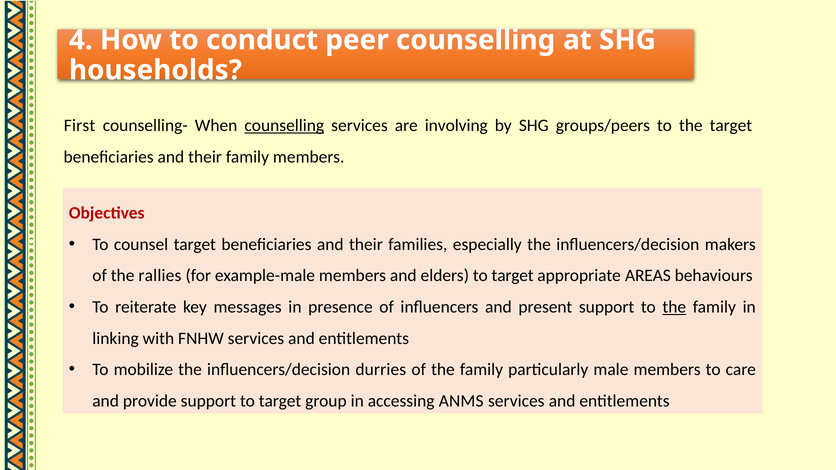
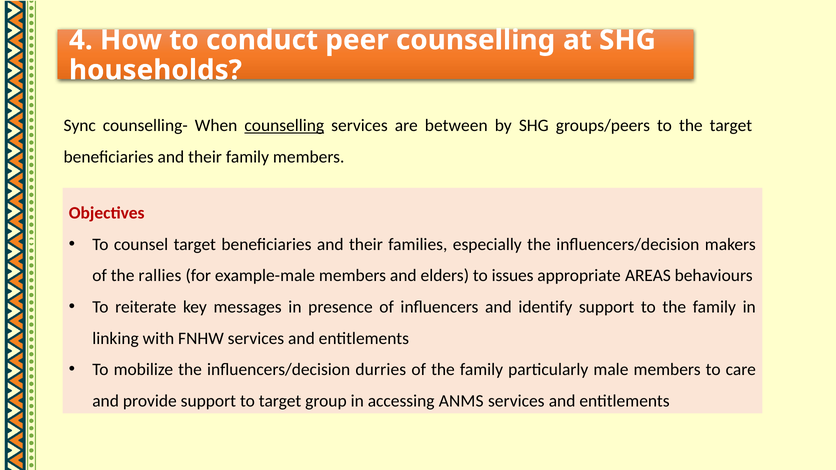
First: First -> Sync
involving: involving -> between
elders to target: target -> issues
present: present -> identify
the at (674, 307) underline: present -> none
